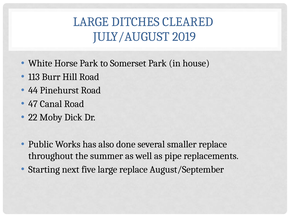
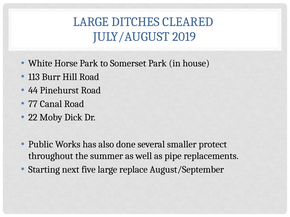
47: 47 -> 77
smaller replace: replace -> protect
